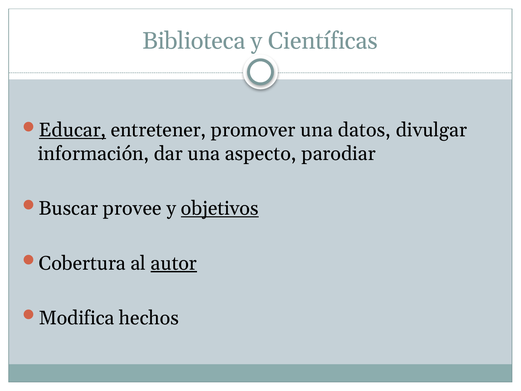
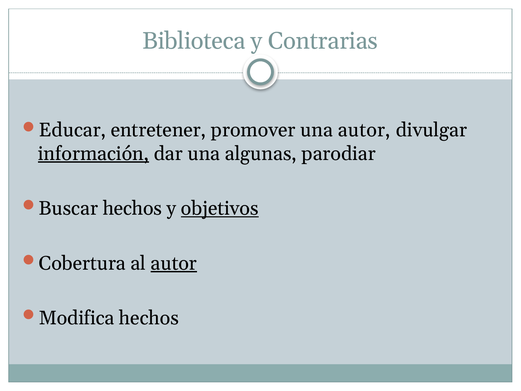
Científicas: Científicas -> Contrarias
Educar underline: present -> none
una datos: datos -> autor
información underline: none -> present
aspecto: aspecto -> algunas
Buscar provee: provee -> hechos
